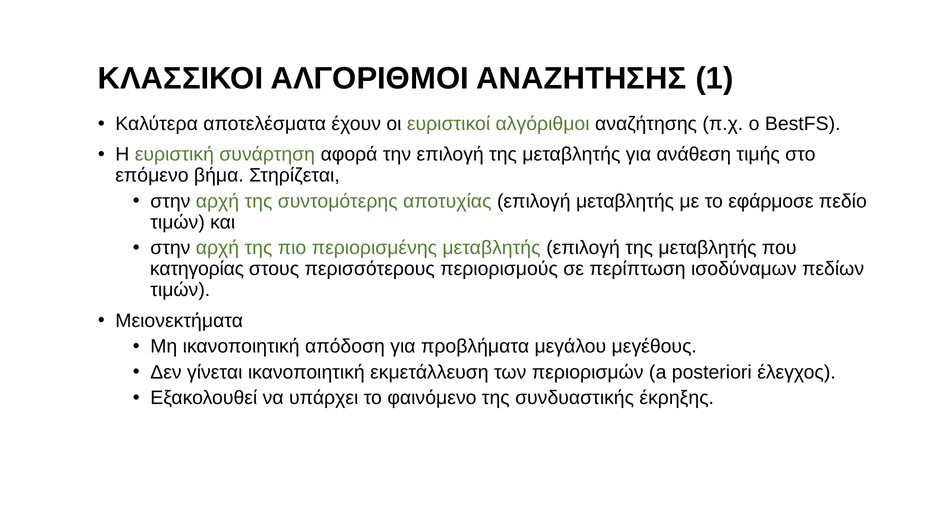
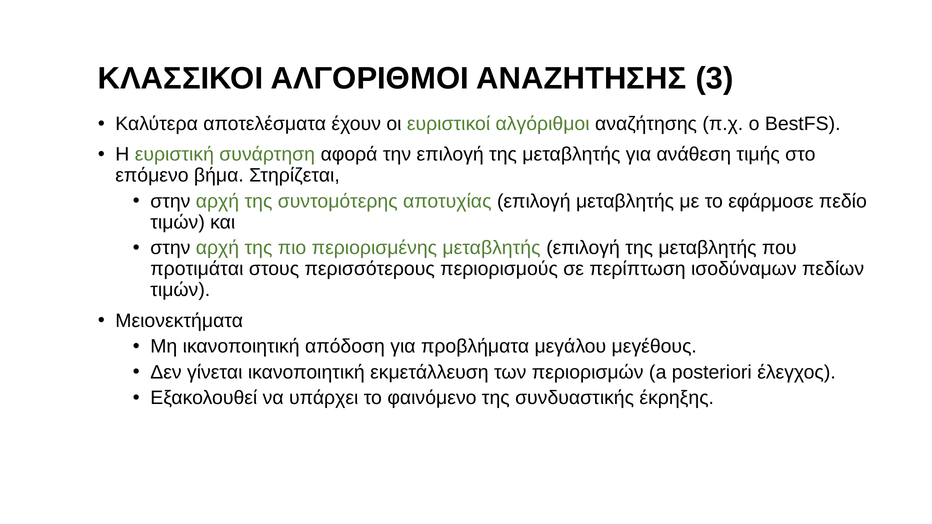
1: 1 -> 3
κατηγορίας: κατηγορίας -> προτιμάται
